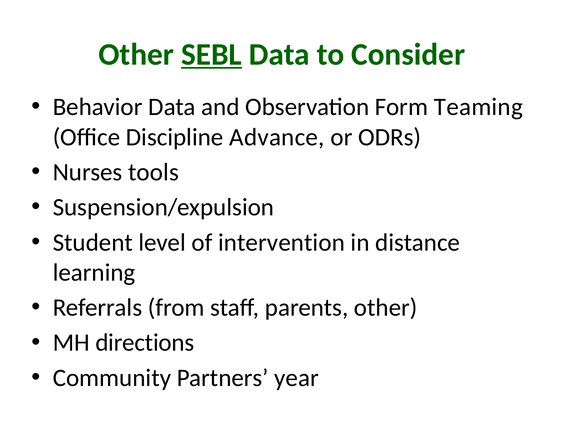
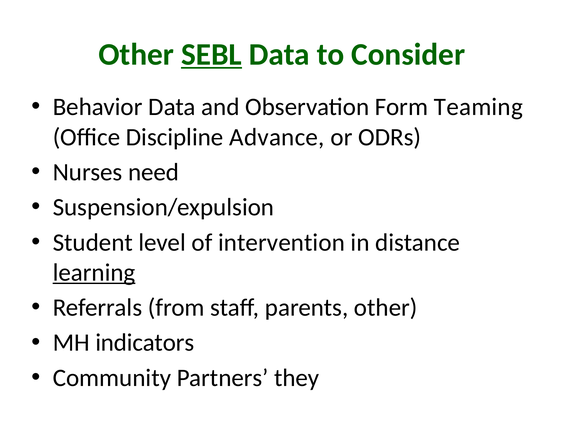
tools: tools -> need
learning underline: none -> present
directions: directions -> indicators
year: year -> they
